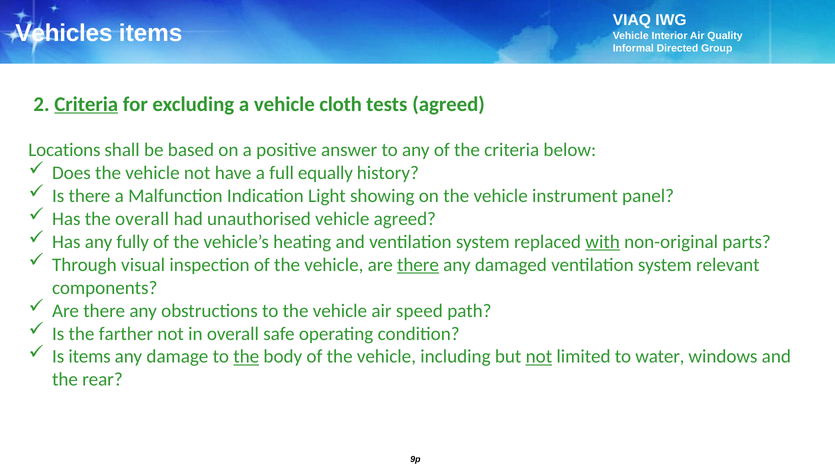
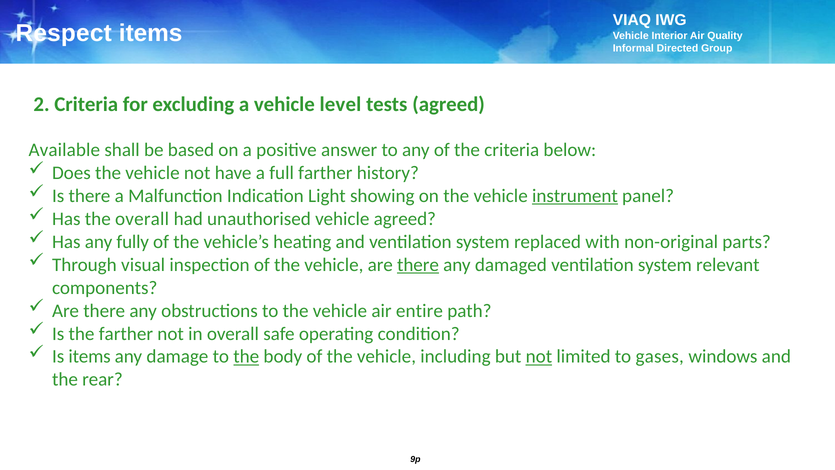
Vehicles: Vehicles -> Respect
Criteria at (86, 104) underline: present -> none
cloth: cloth -> level
Locations: Locations -> Available
full equally: equally -> farther
instrument underline: none -> present
with underline: present -> none
speed: speed -> entire
water: water -> gases
